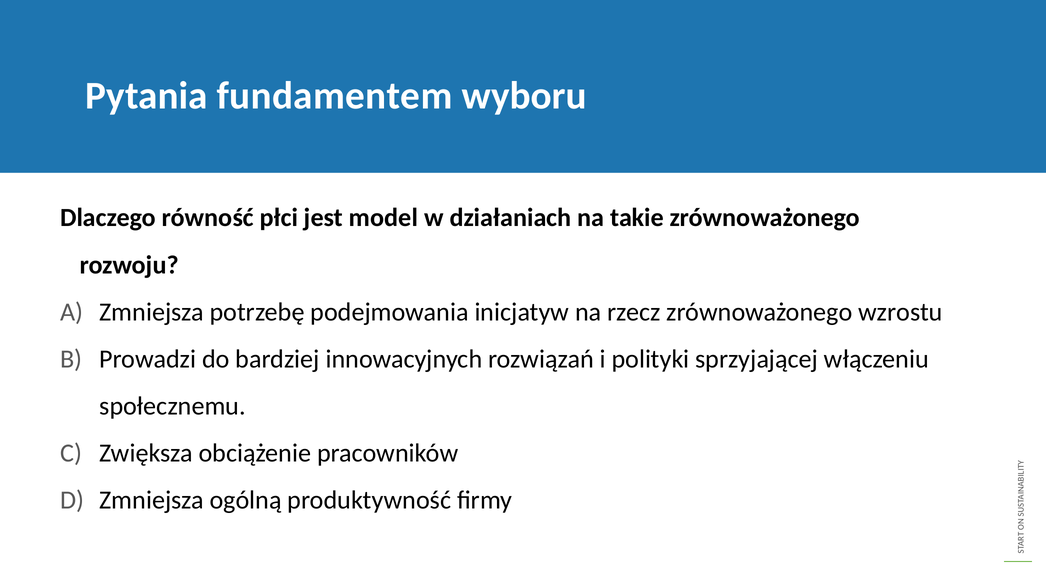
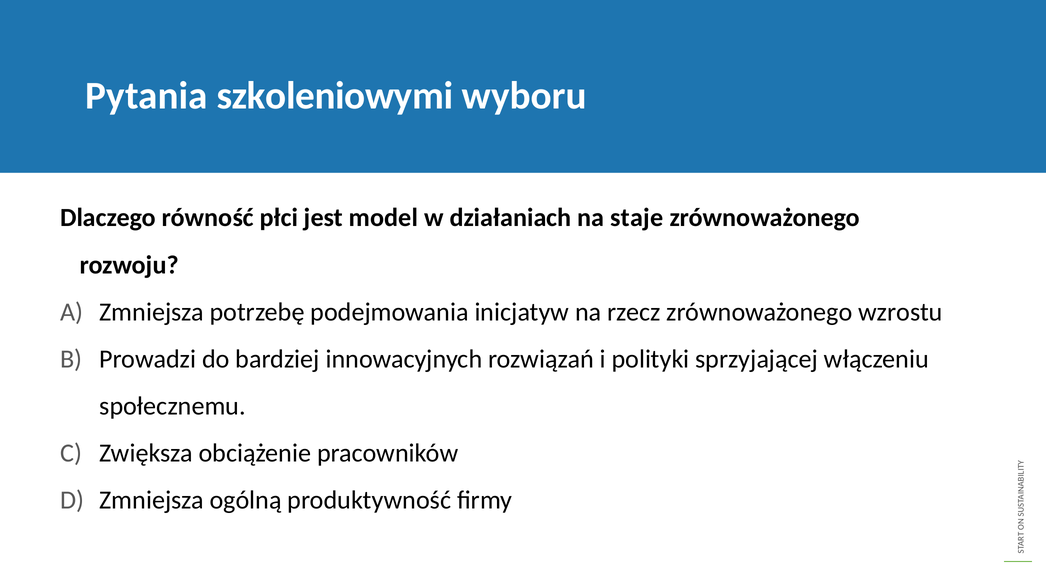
fundamentem: fundamentem -> szkoleniowymi
takie: takie -> staje
